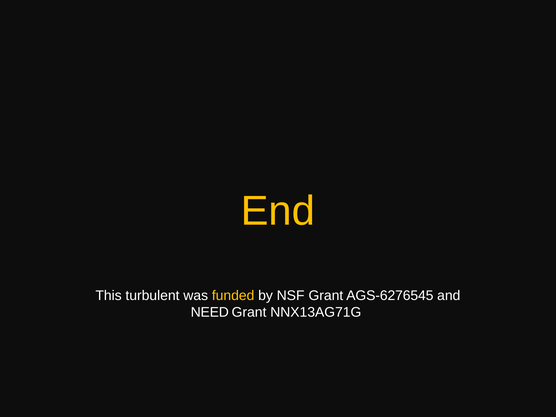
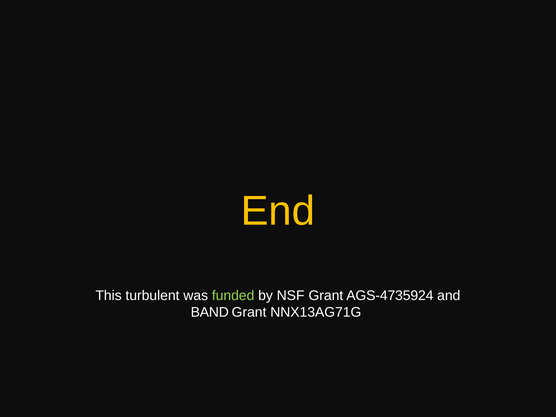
funded colour: yellow -> light green
AGS-6276545: AGS-6276545 -> AGS-4735924
NEED: NEED -> BAND
